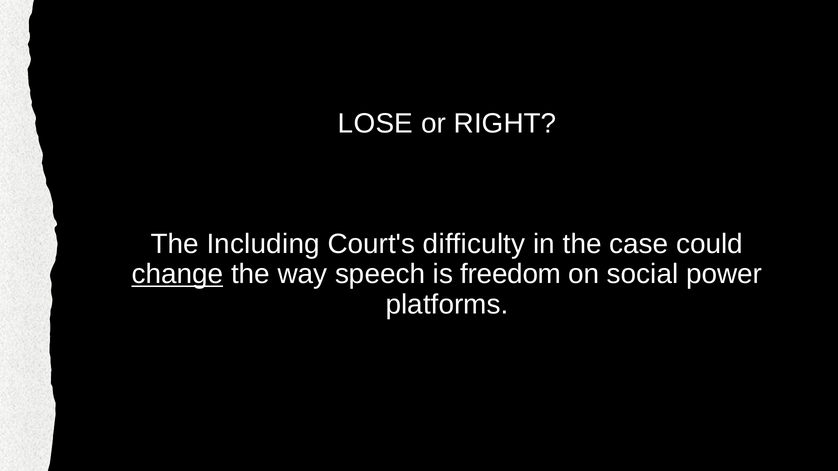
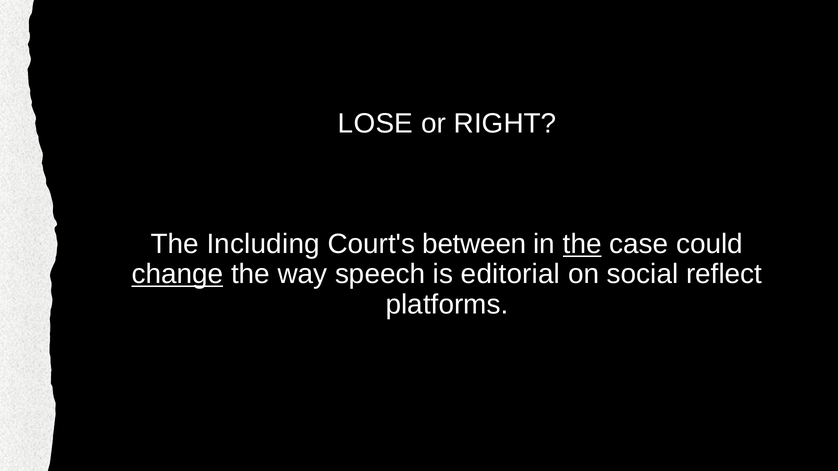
difficulty: difficulty -> between
the at (582, 244) underline: none -> present
freedom: freedom -> editorial
power: power -> reflect
